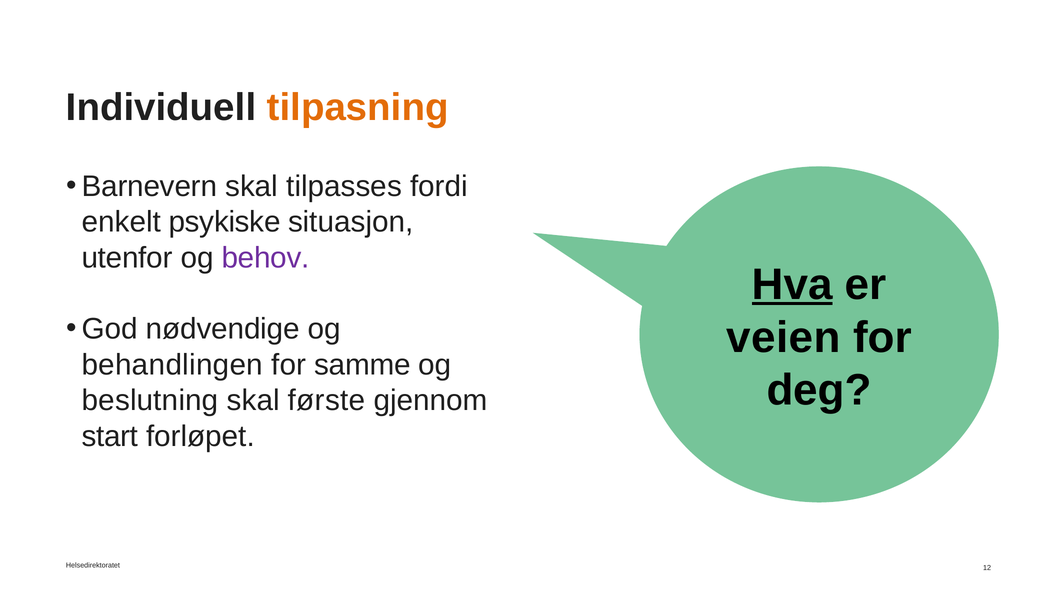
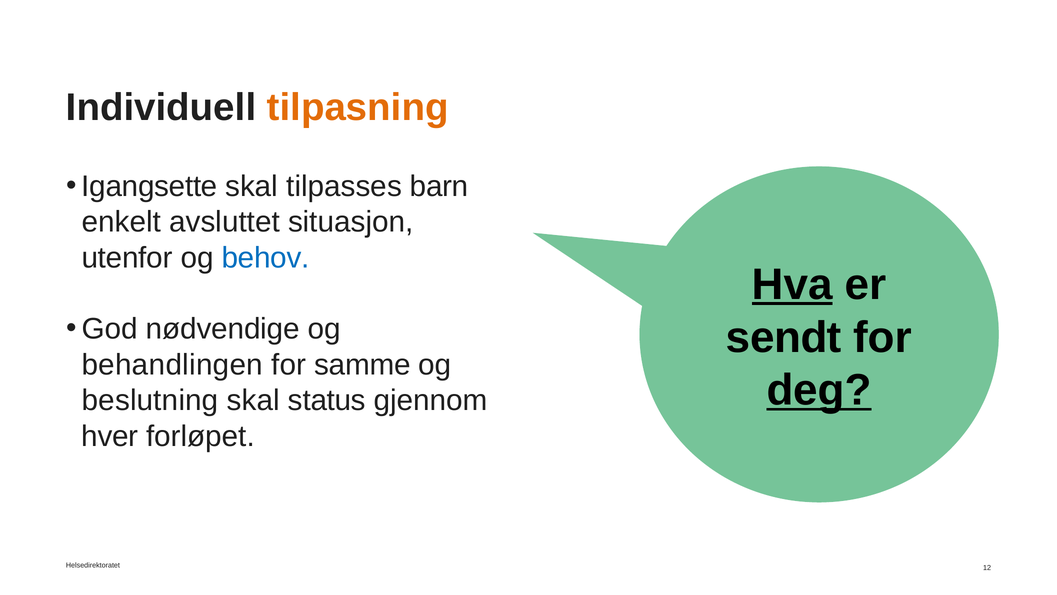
Barnevern: Barnevern -> Igangsette
fordi: fordi -> barn
psykiske: psykiske -> avsluttet
behov colour: purple -> blue
veien: veien -> sendt
deg underline: none -> present
første: første -> status
start: start -> hver
